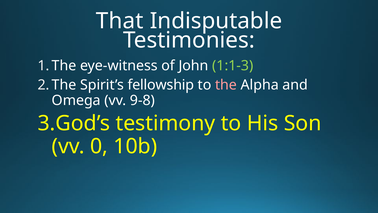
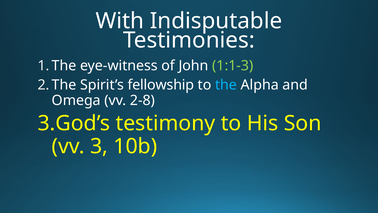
That: That -> With
the colour: pink -> light blue
9-8: 9-8 -> 2-8
0: 0 -> 3
